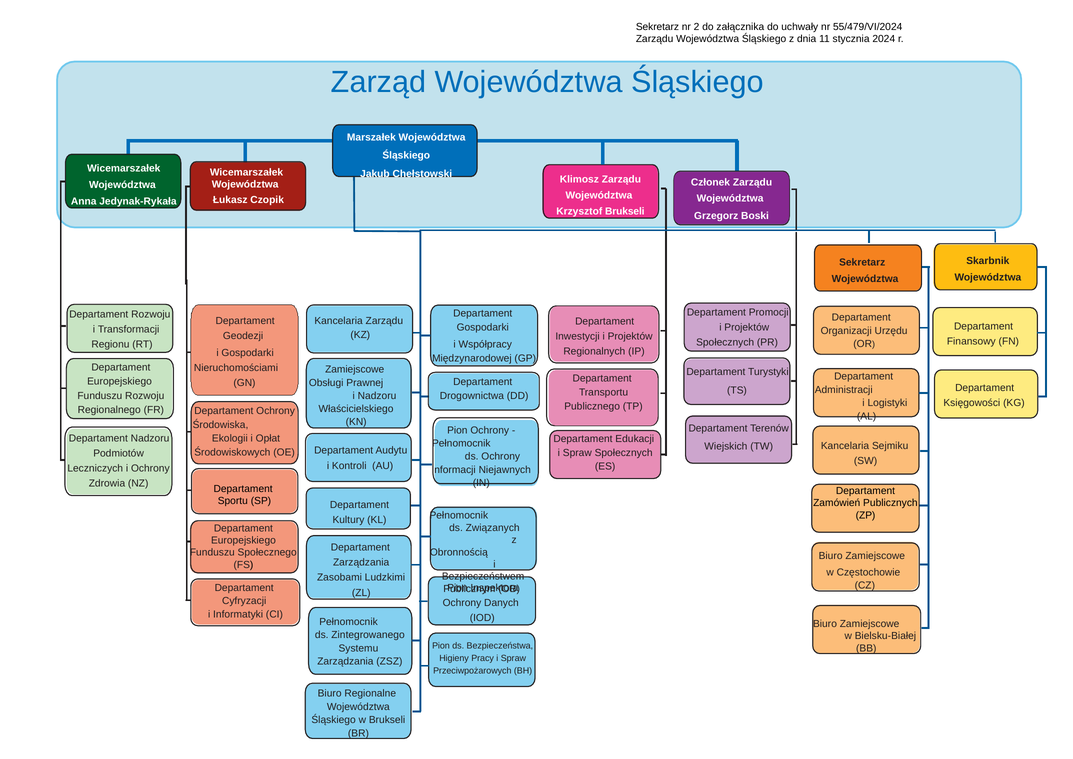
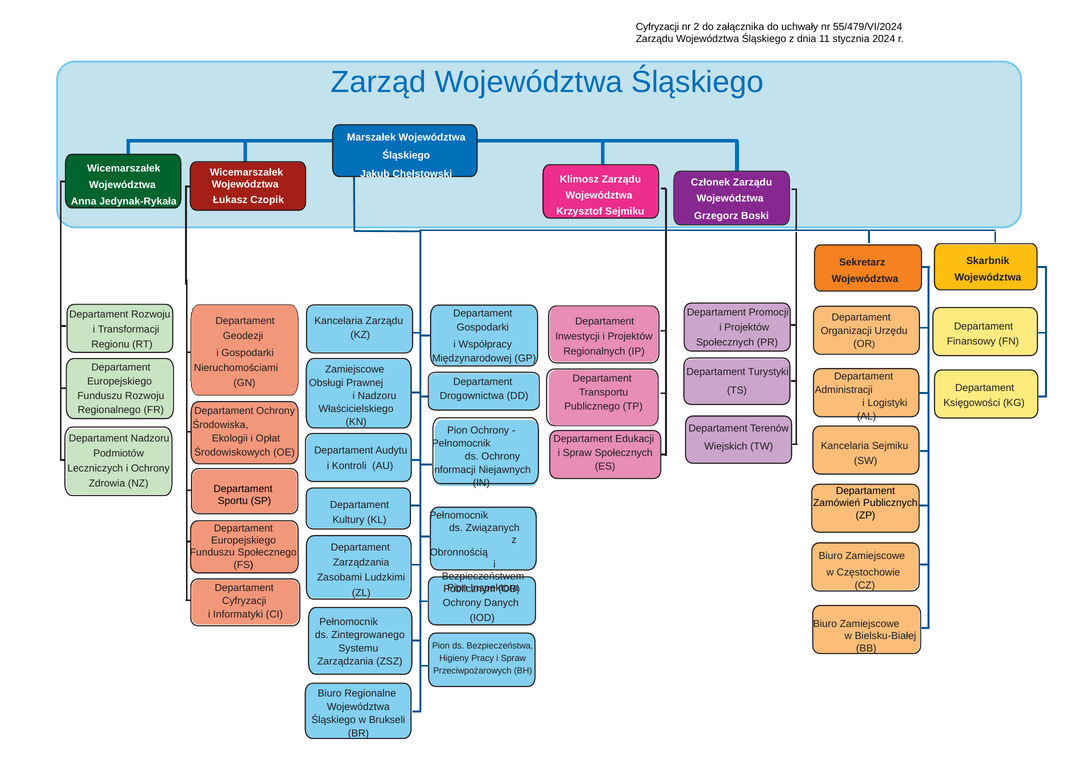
Sekretarz at (657, 27): Sekretarz -> Cyfryzacji
Krzysztof Brukseli: Brukseli -> Sejmiku
